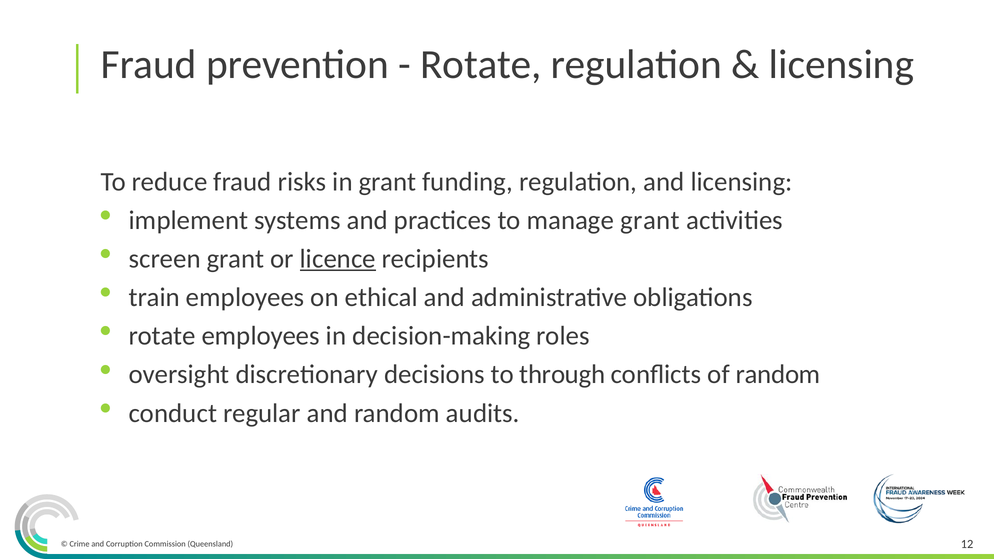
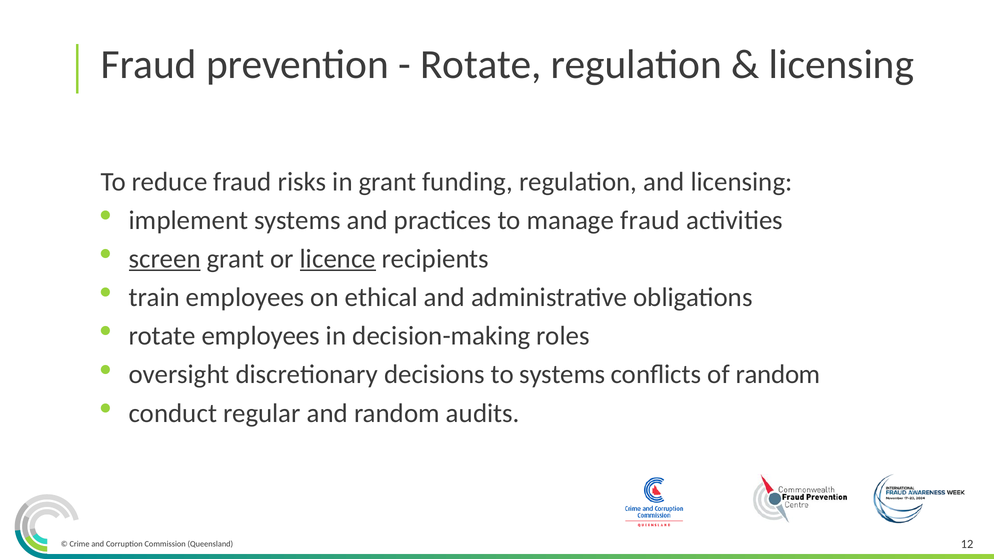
manage grant: grant -> fraud
screen underline: none -> present
to through: through -> systems
